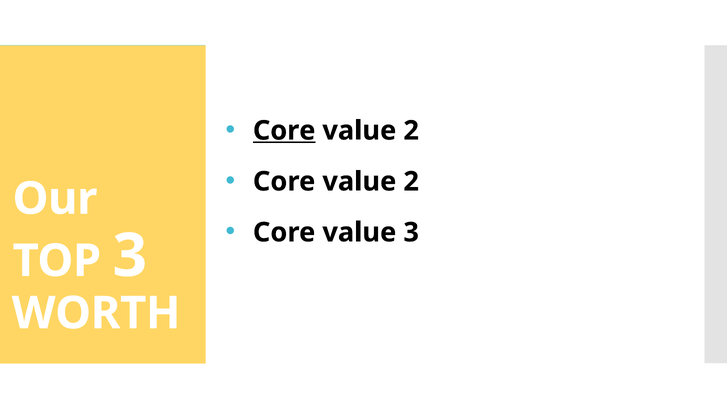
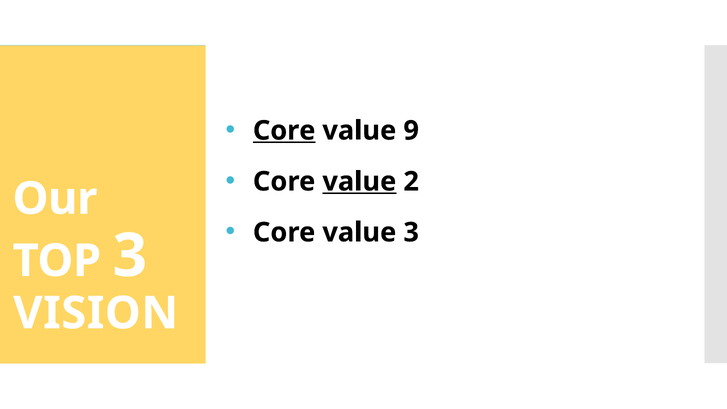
2 at (411, 131): 2 -> 9
value at (359, 181) underline: none -> present
WORTH: WORTH -> VISION
